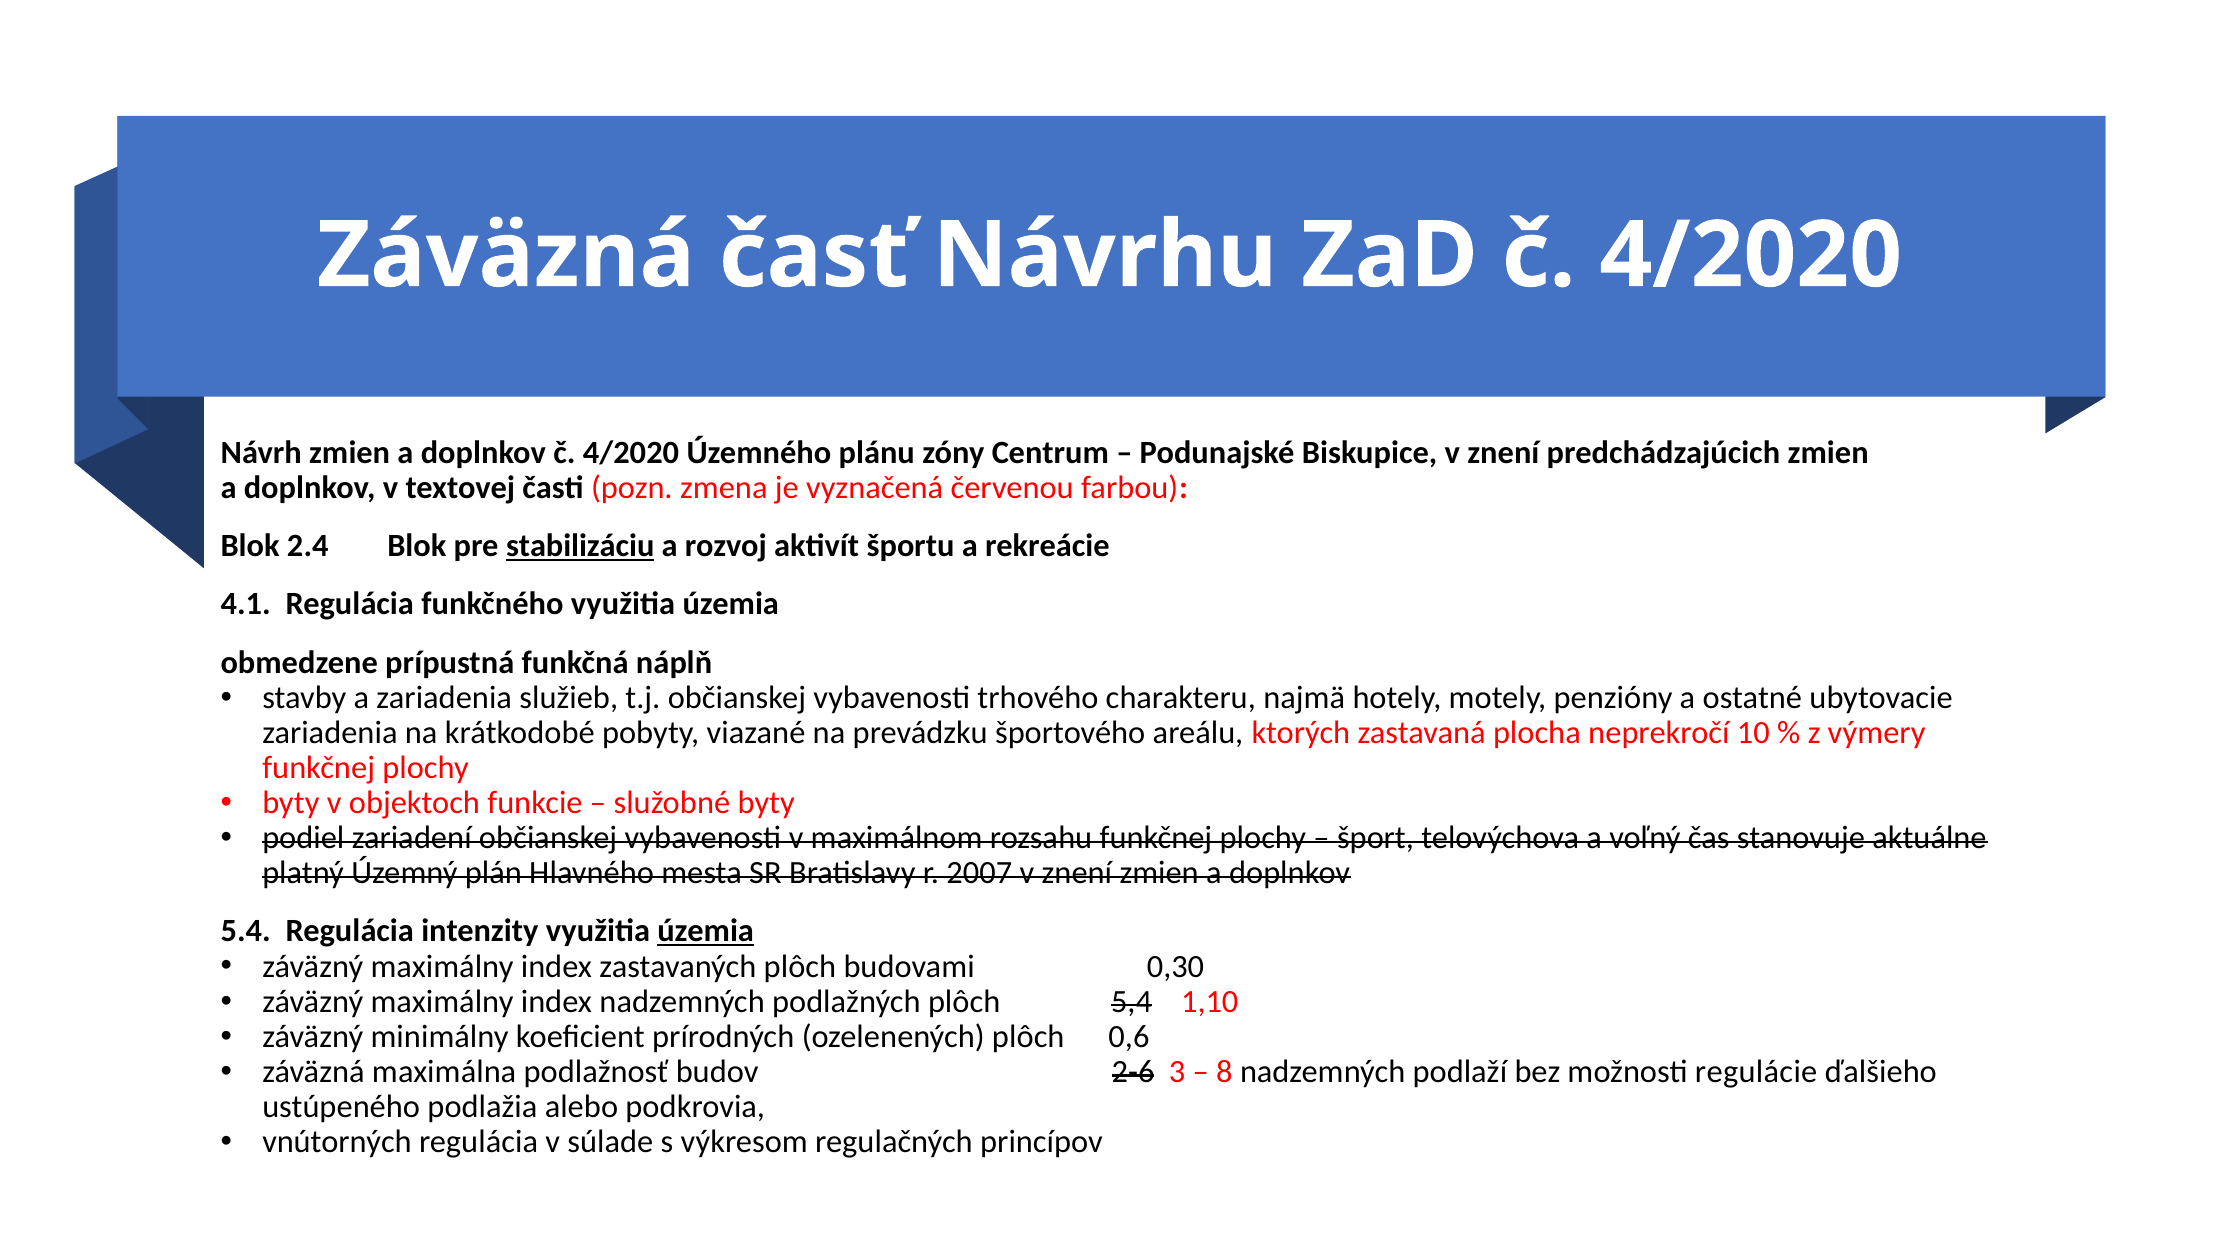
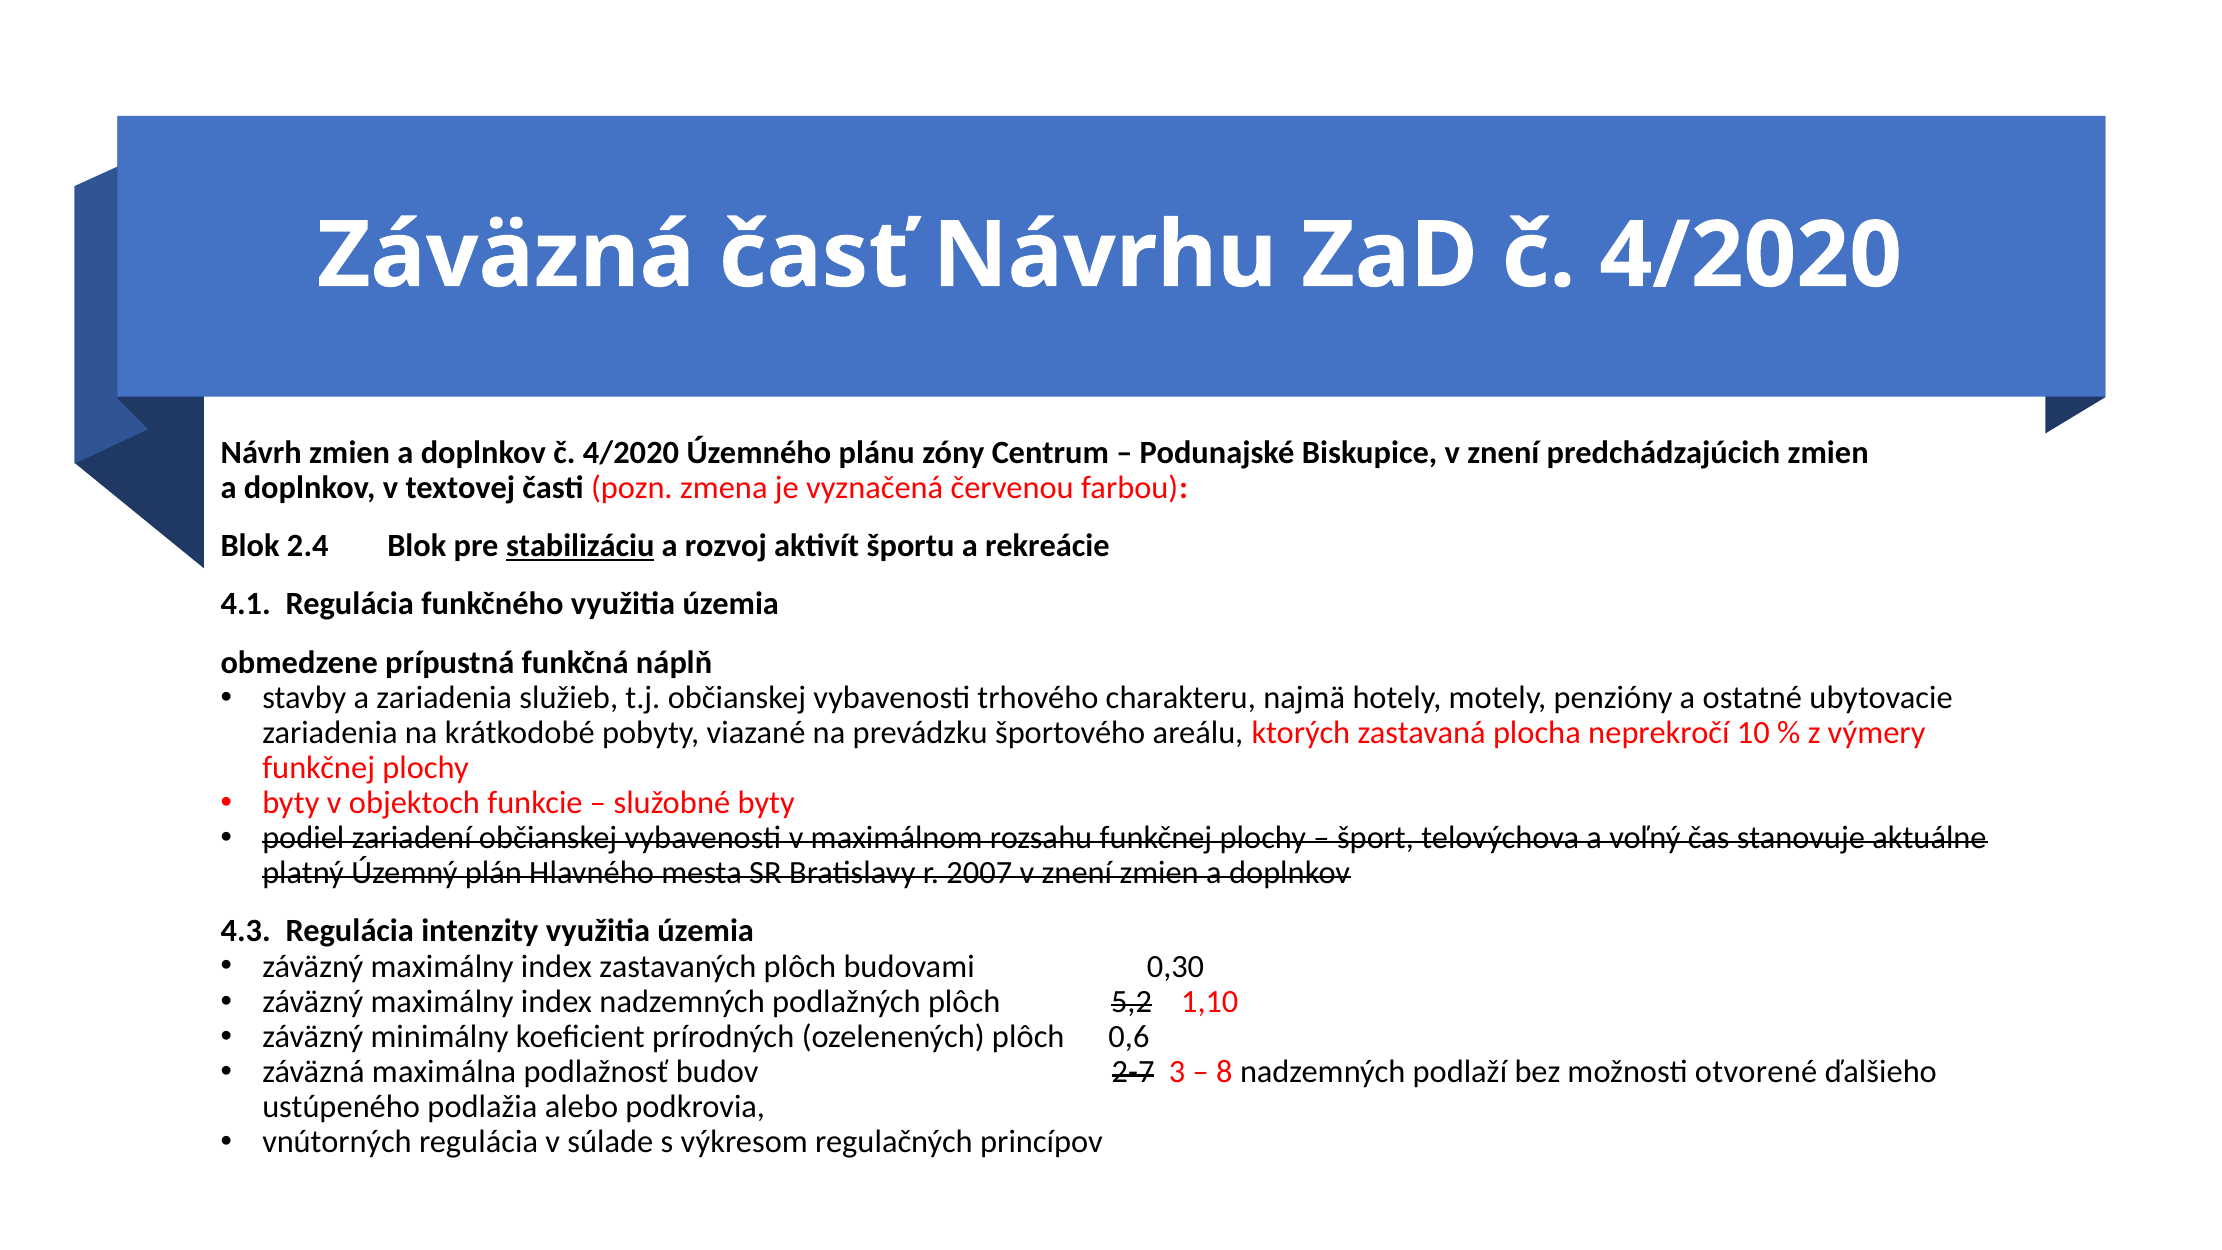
5.4: 5.4 -> 4.3
územia at (706, 931) underline: present -> none
5,4: 5,4 -> 5,2
2-6: 2-6 -> 2-7
regulácie: regulácie -> otvorené
